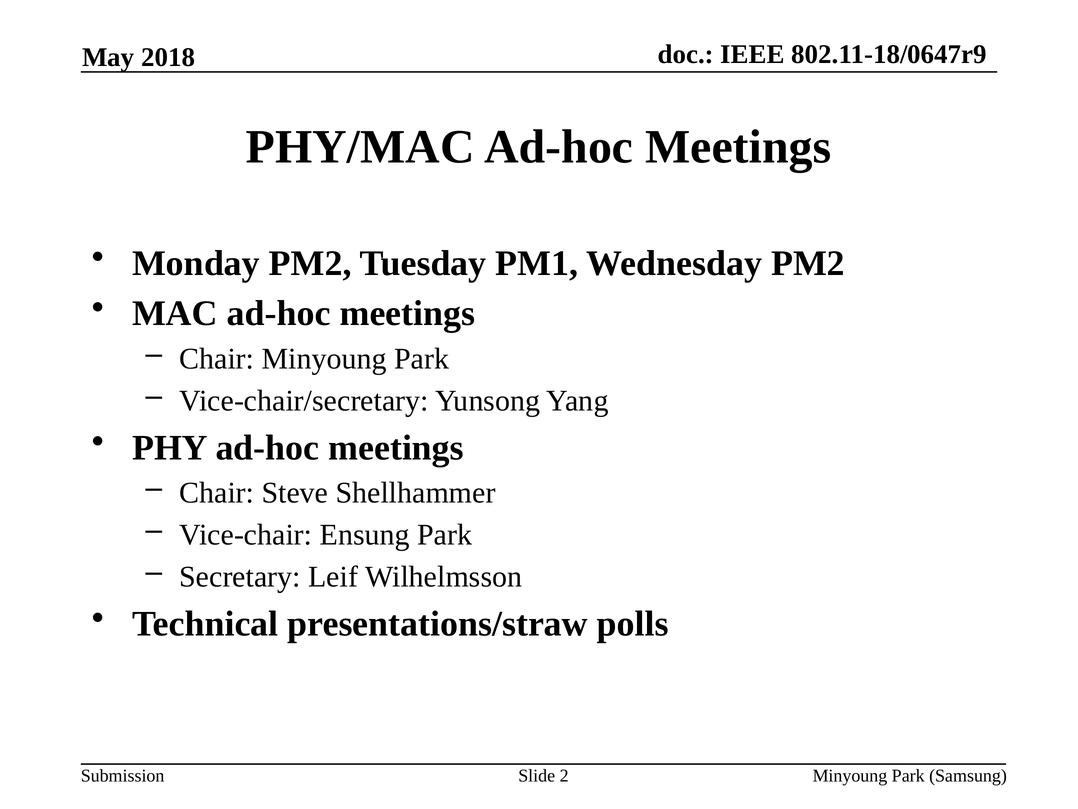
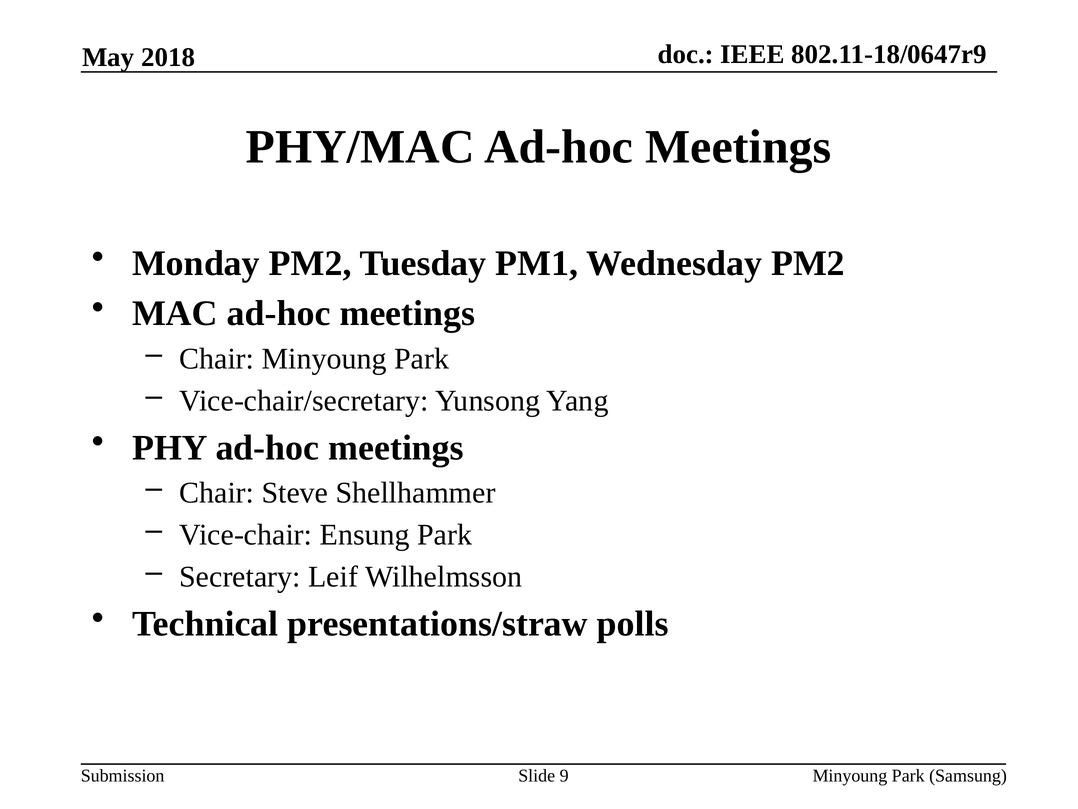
2: 2 -> 9
